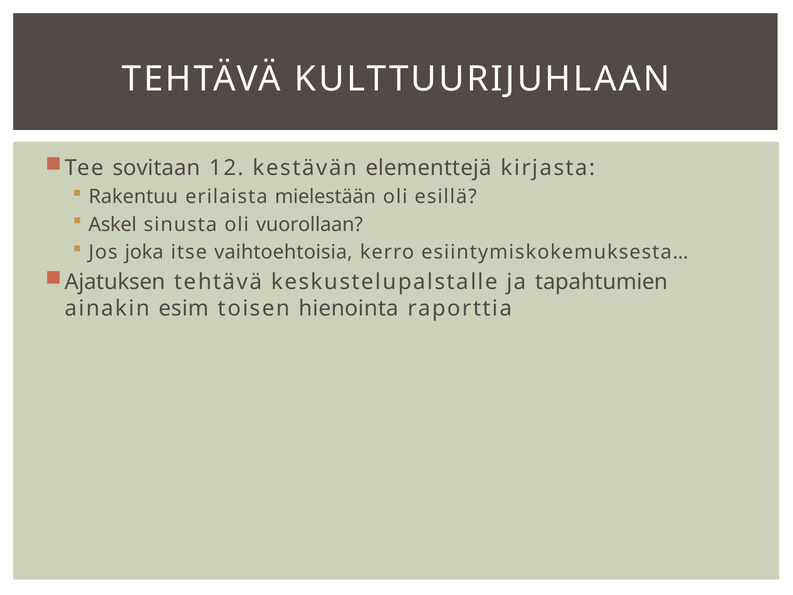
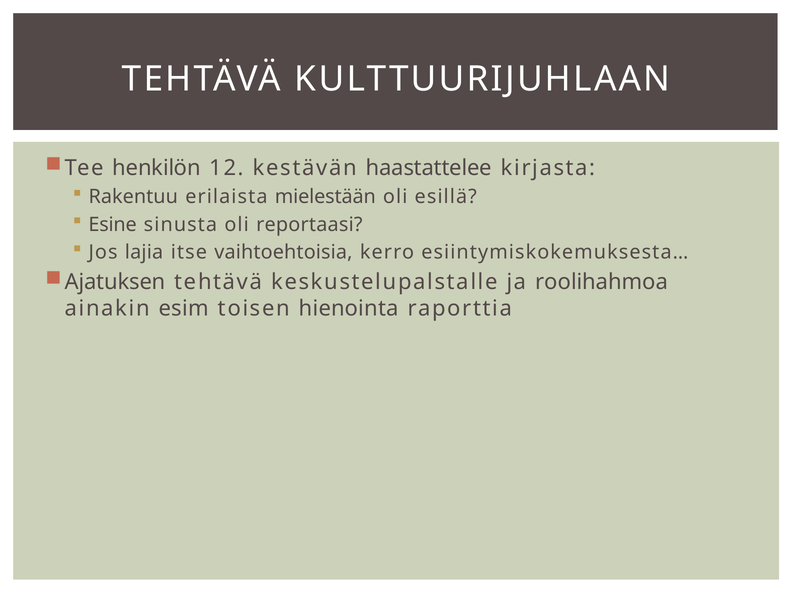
sovitaan: sovitaan -> henkilön
elementtejä: elementtejä -> haastattelee
Askel: Askel -> Esine
vuorollaan: vuorollaan -> reportaasi
joka: joka -> lajia
tapahtumien: tapahtumien -> roolihahmoa
